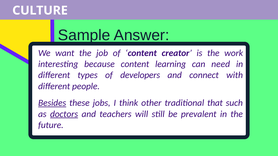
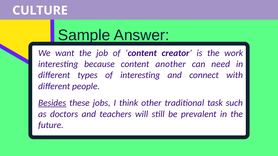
learning: learning -> another
of developers: developers -> interesting
that: that -> task
doctors underline: present -> none
